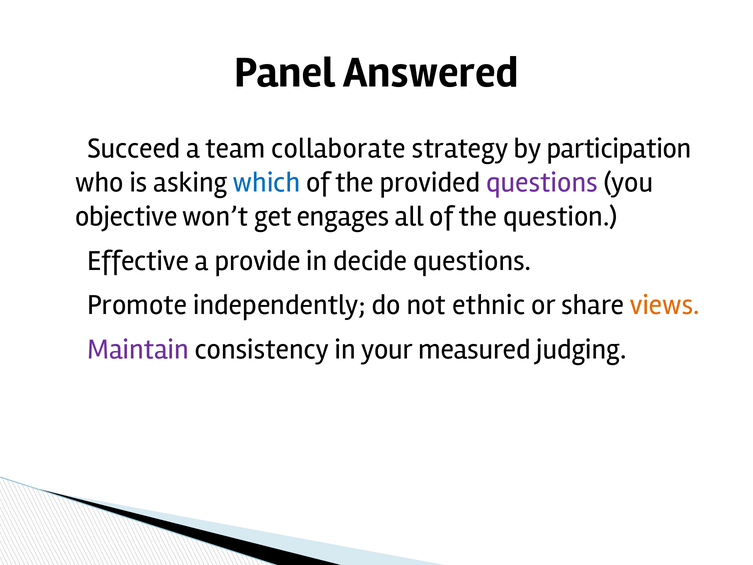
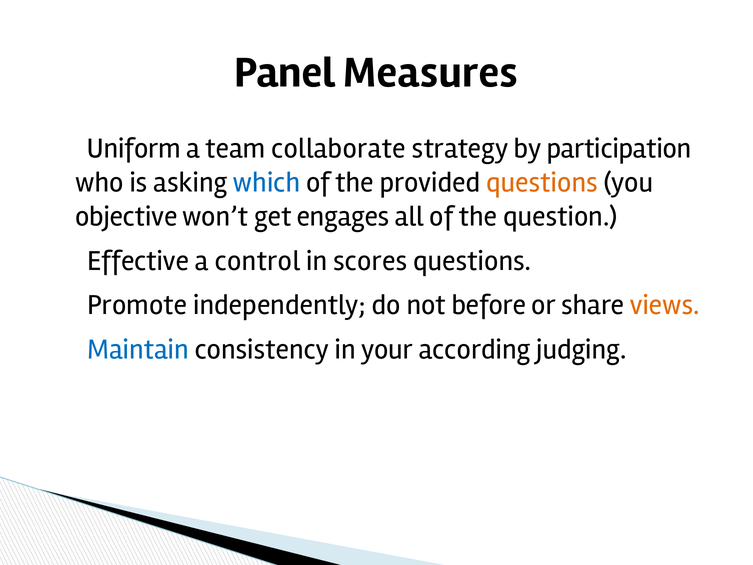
Answered: Answered -> Measures
Succeed: Succeed -> Uniform
questions at (542, 182) colour: purple -> orange
provide: provide -> control
decide: decide -> scores
ethnic: ethnic -> before
Maintain colour: purple -> blue
measured: measured -> according
